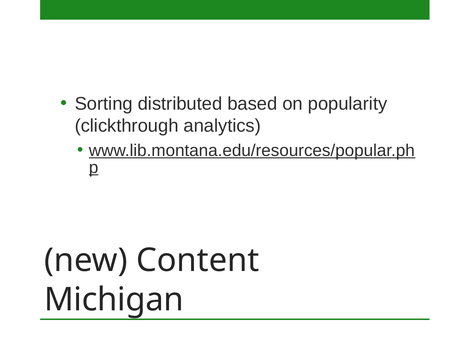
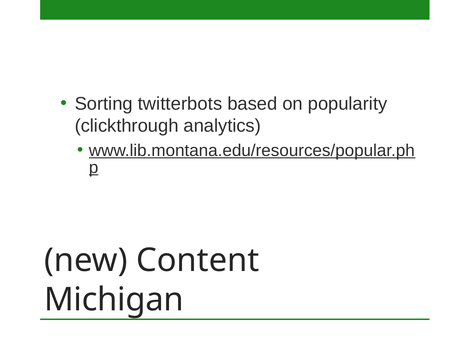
distributed: distributed -> twitterbots
